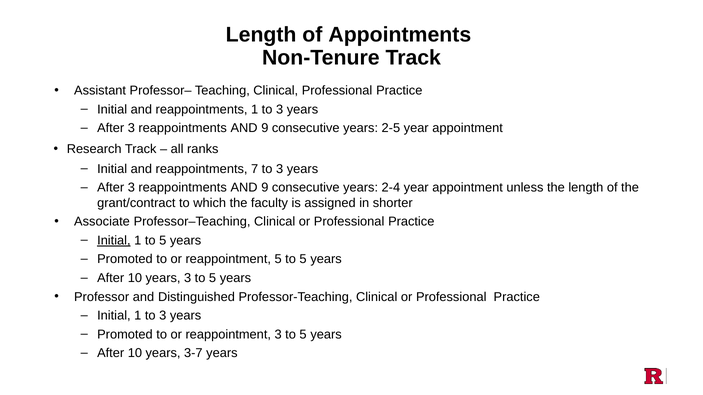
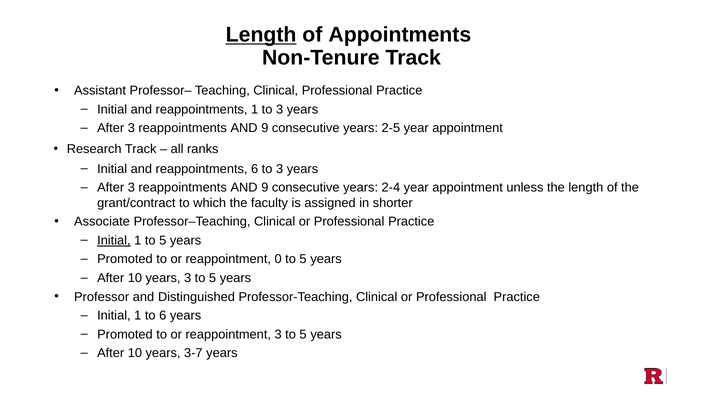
Length at (261, 35) underline: none -> present
reappointments 7: 7 -> 6
reappointment 5: 5 -> 0
Initial 1 to 3: 3 -> 6
